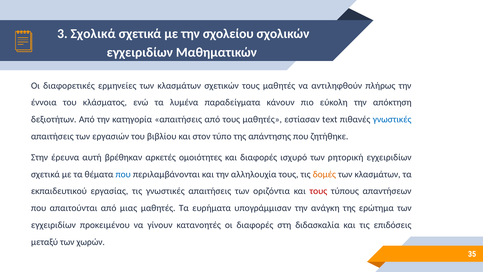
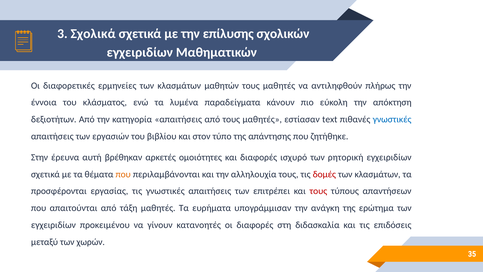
σχολείου: σχολείου -> επίλυσης
σχετικών: σχετικών -> μαθητών
που at (123, 174) colour: blue -> orange
δομές colour: orange -> red
εκπαιδευτικού: εκπαιδευτικού -> προσφέρονται
οριζόντια: οριζόντια -> επιτρέπει
μιας: μιας -> τάξη
